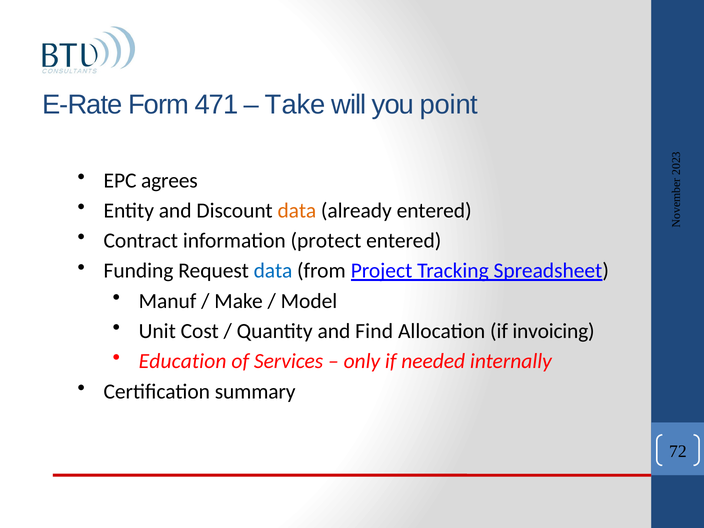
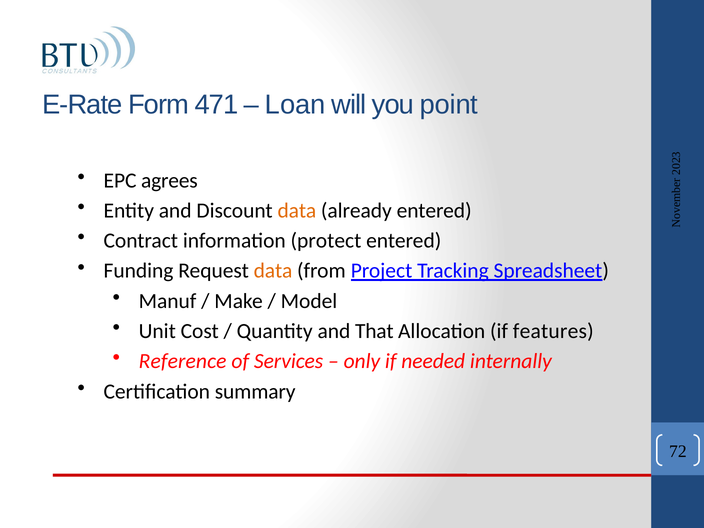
Take: Take -> Loan
data at (273, 271) colour: blue -> orange
Find: Find -> That
invoicing: invoicing -> features
Education: Education -> Reference
